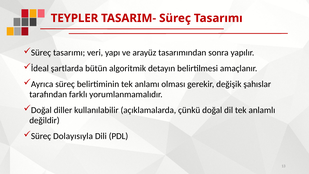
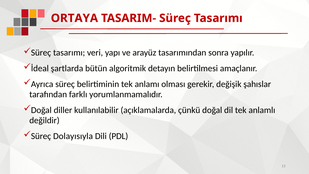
TEYPLER: TEYPLER -> ORTAYA
